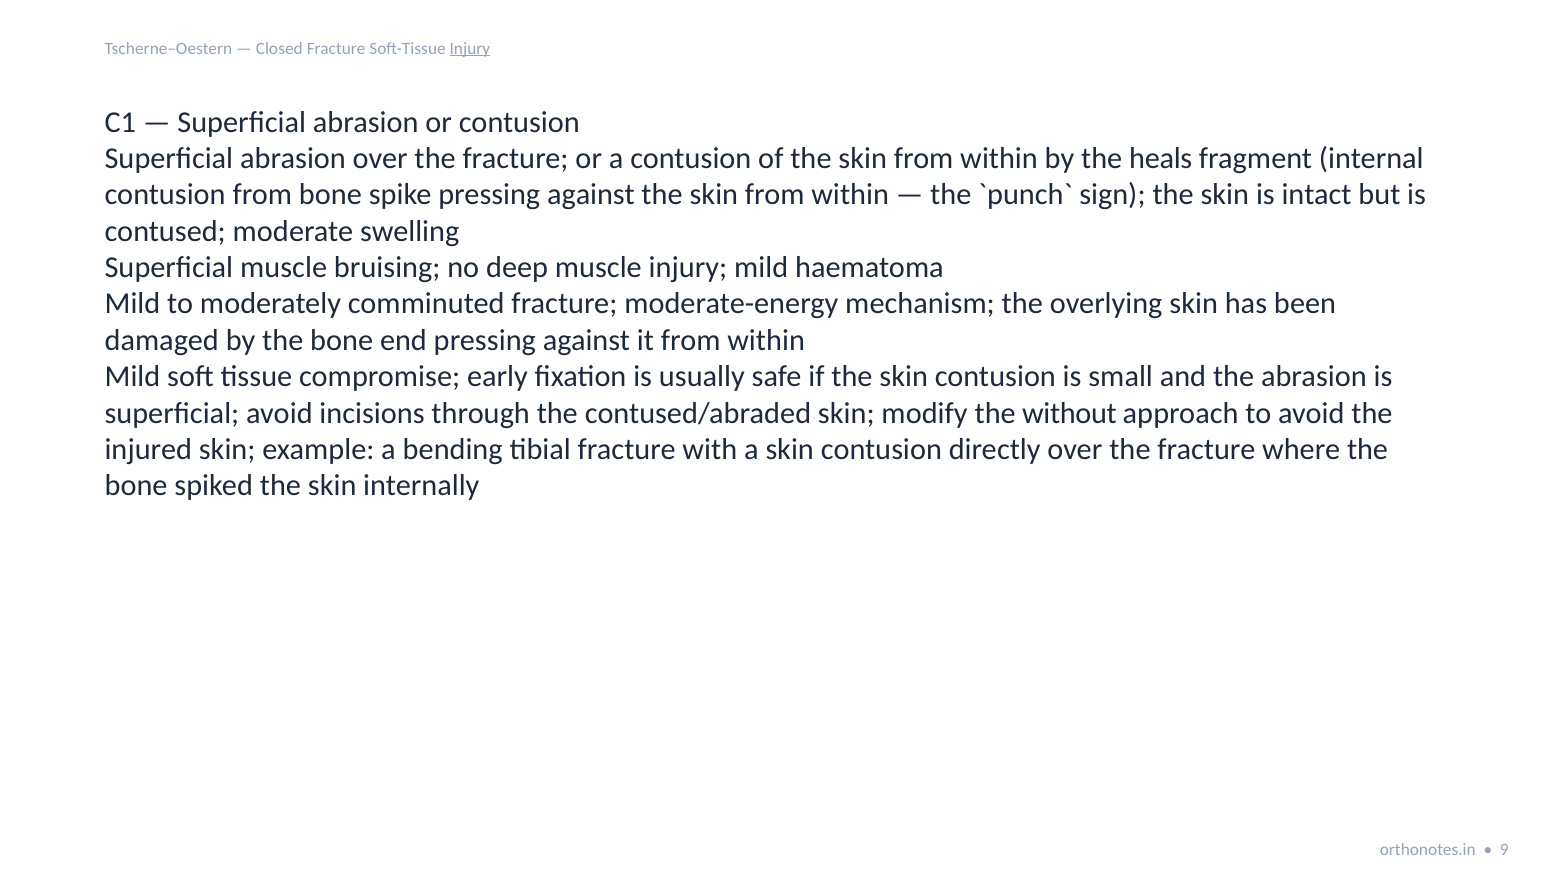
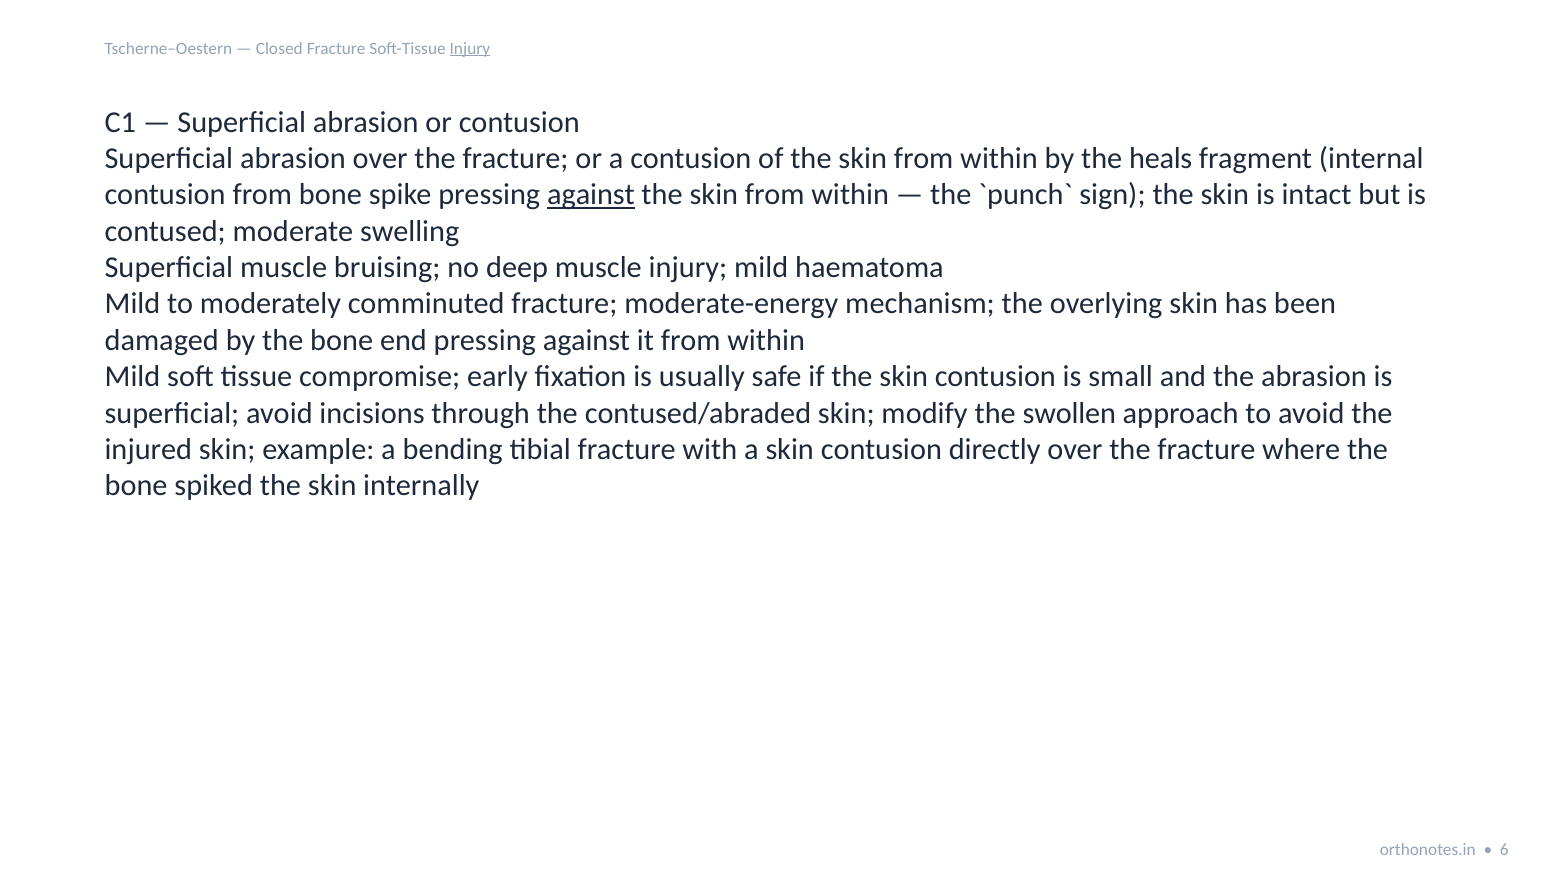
against at (591, 195) underline: none -> present
without: without -> swollen
9: 9 -> 6
